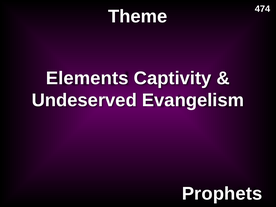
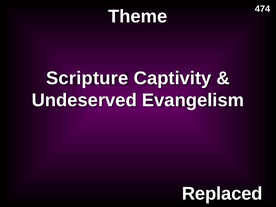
Elements: Elements -> Scripture
Prophets: Prophets -> Replaced
